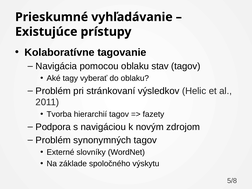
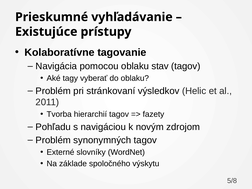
Podpora: Podpora -> Pohľadu
